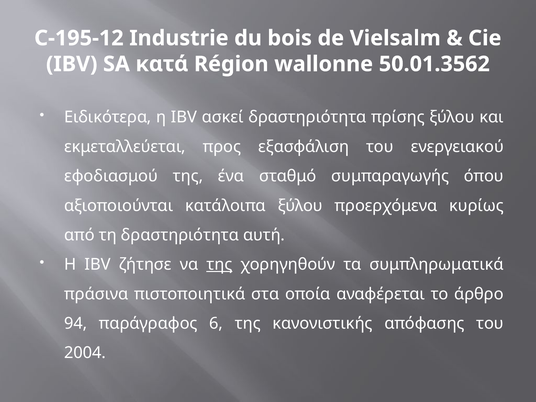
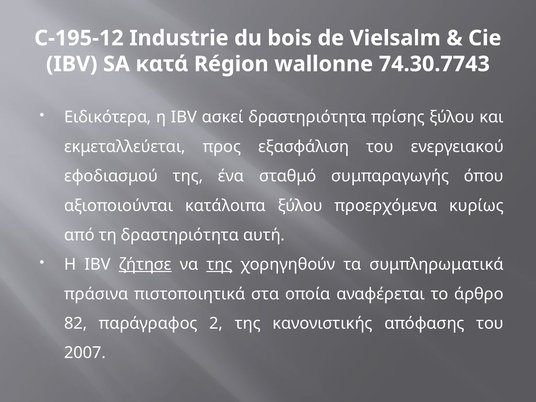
50.01.3562: 50.01.3562 -> 74.30.7743
ζήτησε underline: none -> present
94: 94 -> 82
6: 6 -> 2
2004: 2004 -> 2007
